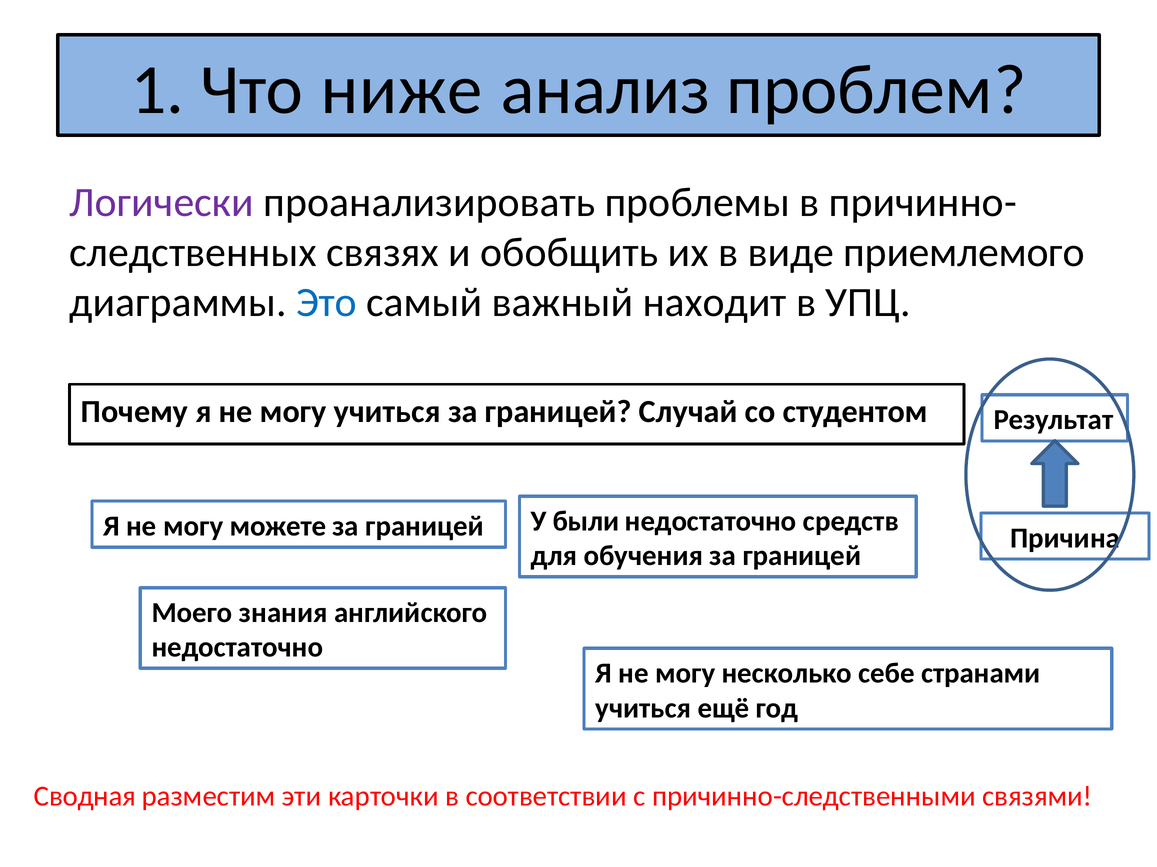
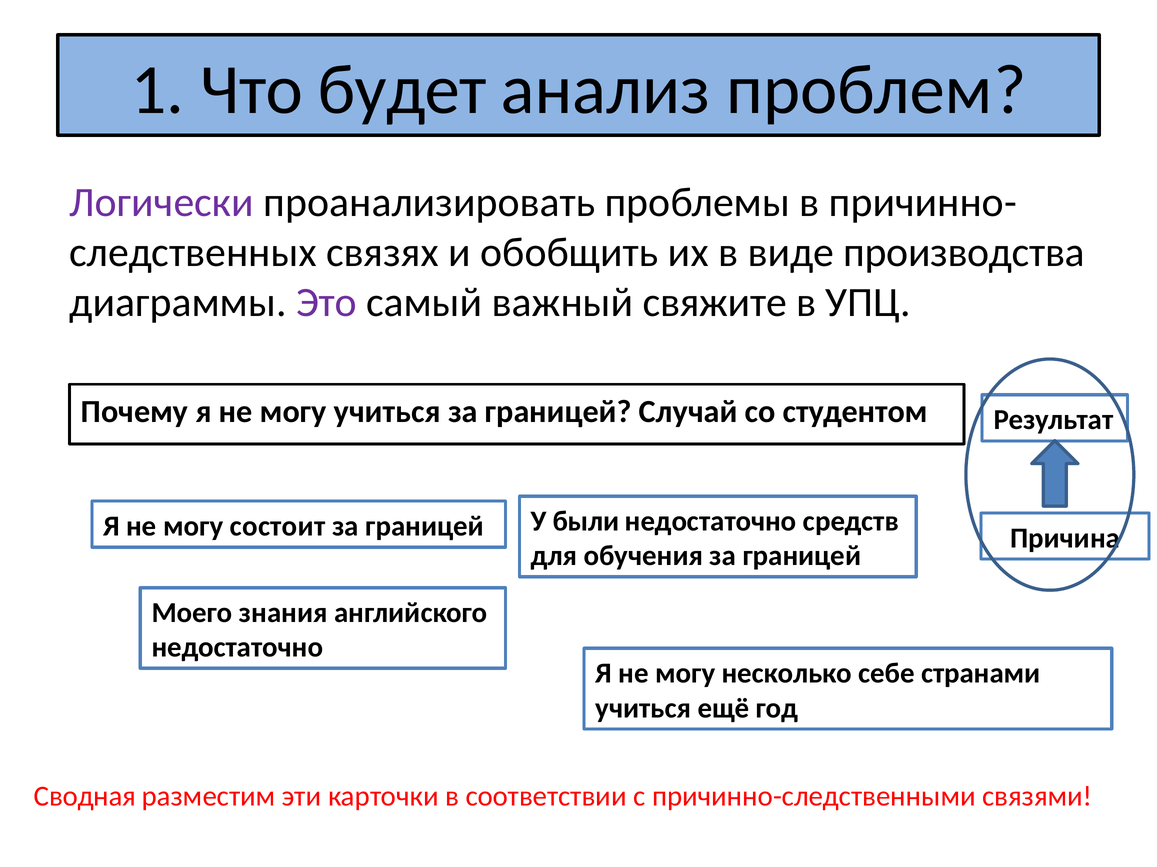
ниже: ниже -> будет
приемлемого: приемлемого -> производства
Это colour: blue -> purple
находит: находит -> свяжите
можете: можете -> состоит
